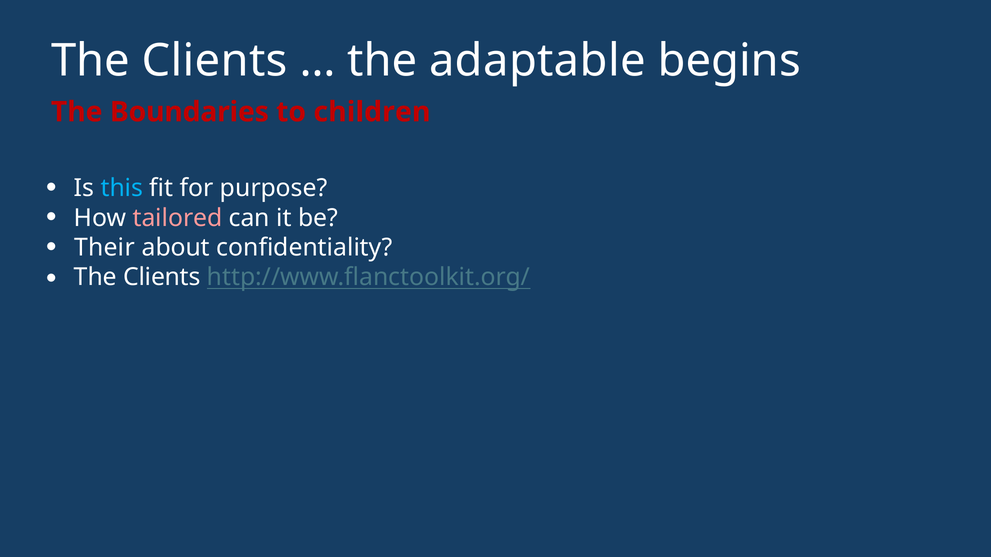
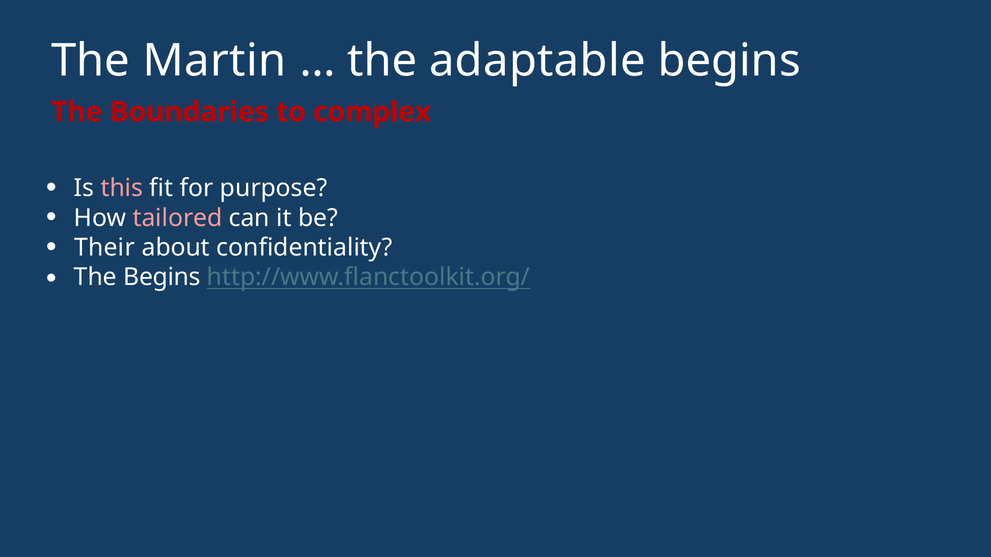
Clients at (215, 61): Clients -> Martin
children: children -> complex
this colour: light blue -> pink
Clients at (162, 277): Clients -> Begins
